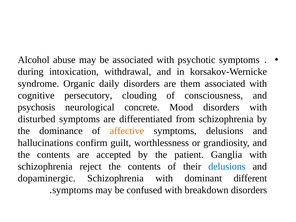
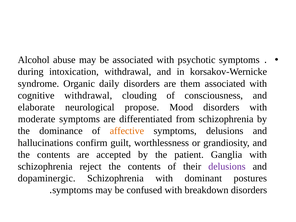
cognitive persecutory: persecutory -> withdrawal
psychosis: psychosis -> elaborate
concrete: concrete -> propose
disturbed: disturbed -> moderate
delusions at (227, 166) colour: blue -> purple
different: different -> postures
